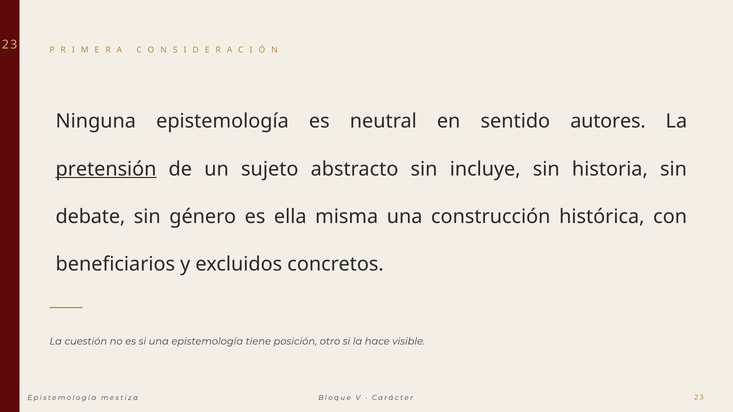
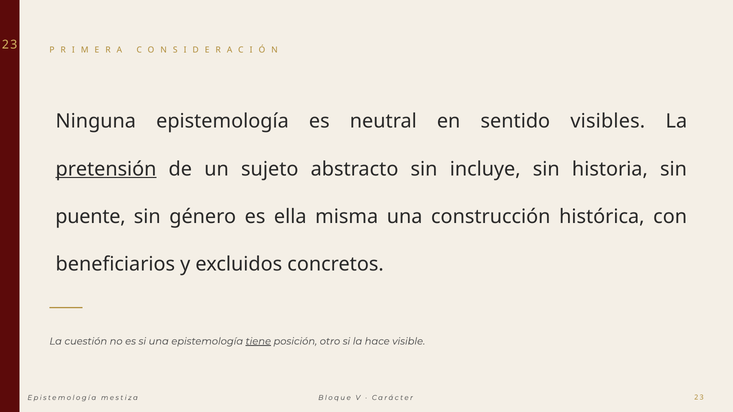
autores: autores -> visibles
debate: debate -> puente
tiene underline: none -> present
